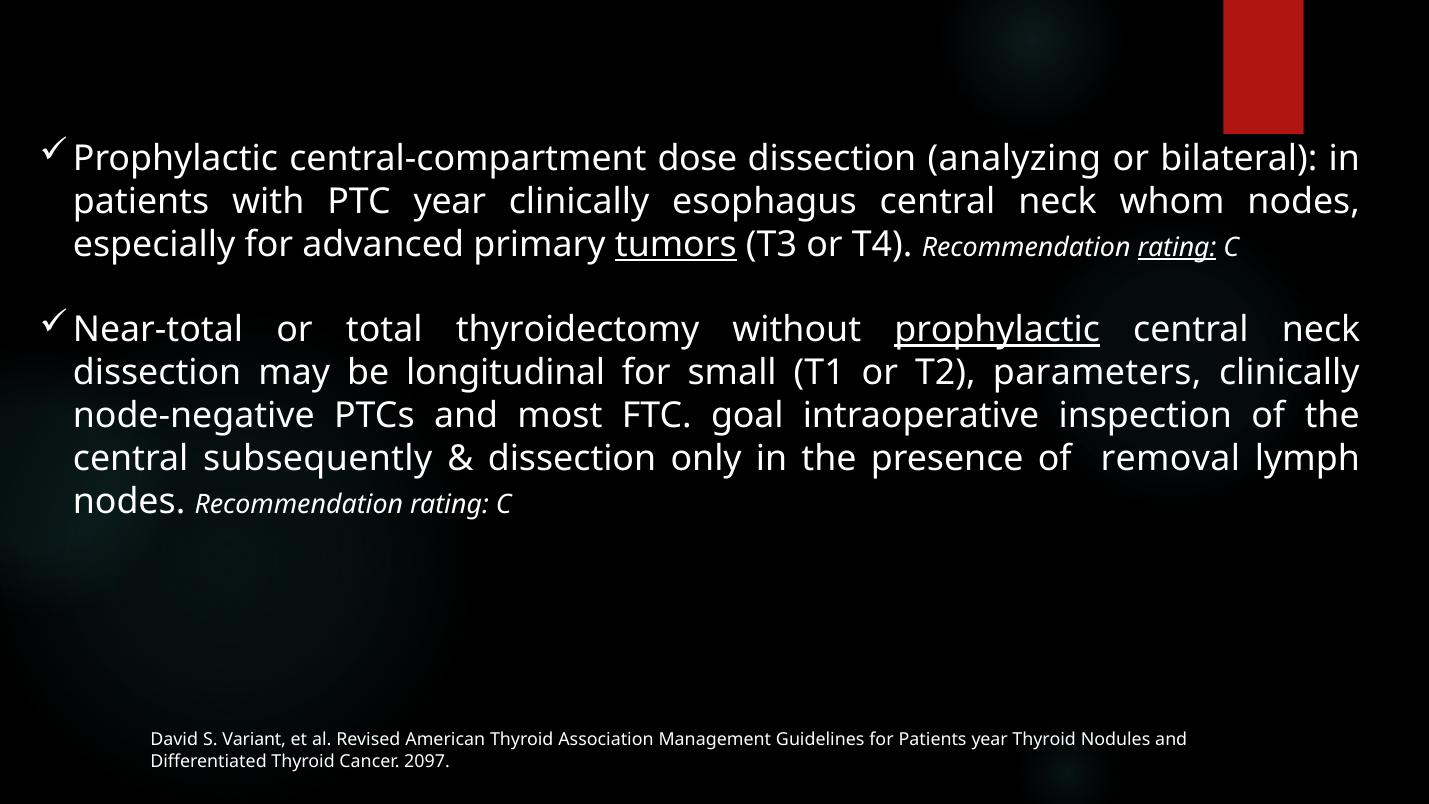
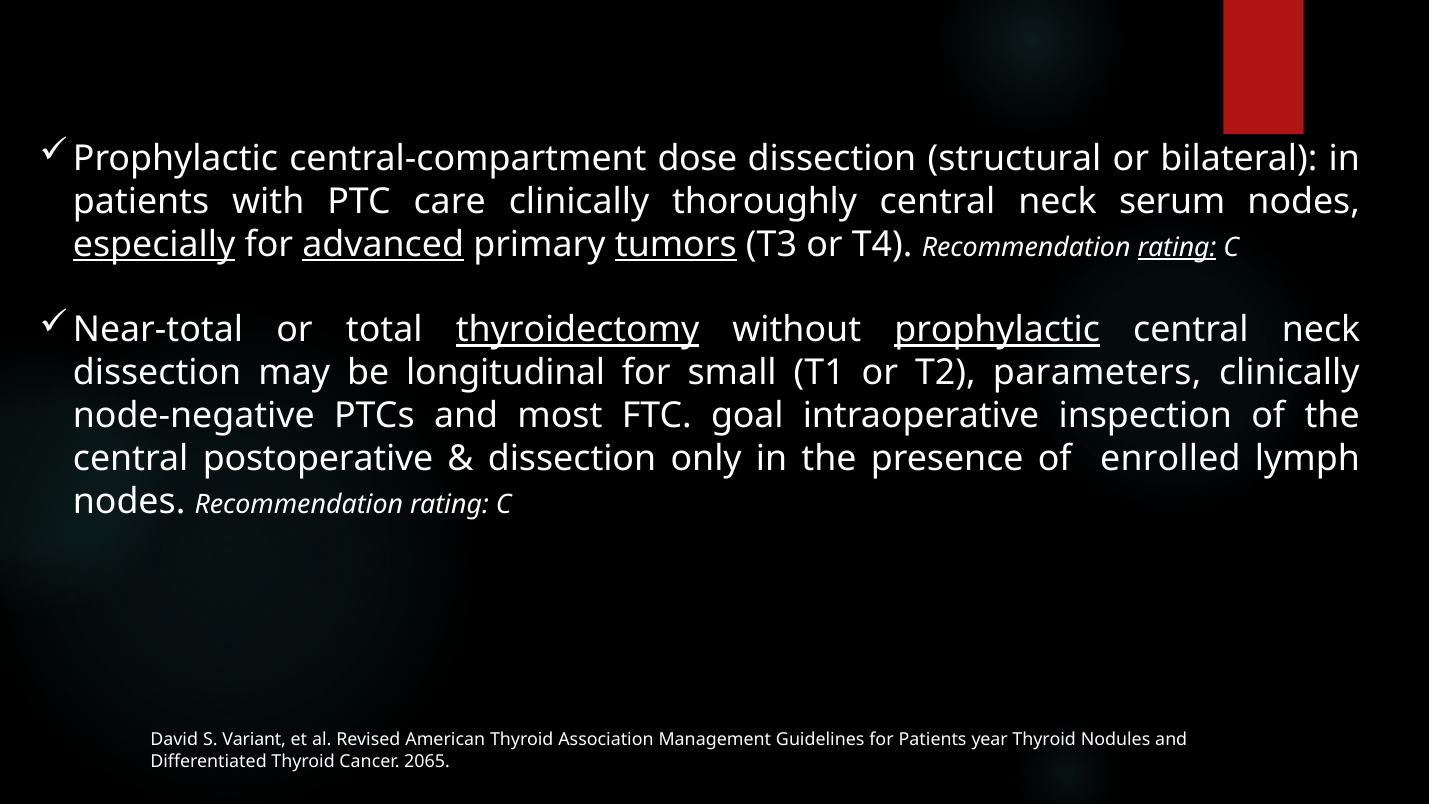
analyzing: analyzing -> structural
PTC year: year -> care
esophagus: esophagus -> thoroughly
whom: whom -> serum
especially underline: none -> present
advanced underline: none -> present
thyroidectomy underline: none -> present
subsequently: subsequently -> postoperative
removal: removal -> enrolled
2097: 2097 -> 2065
